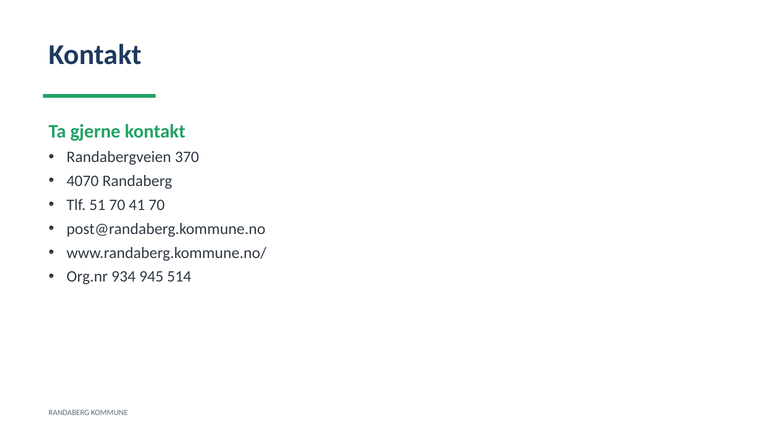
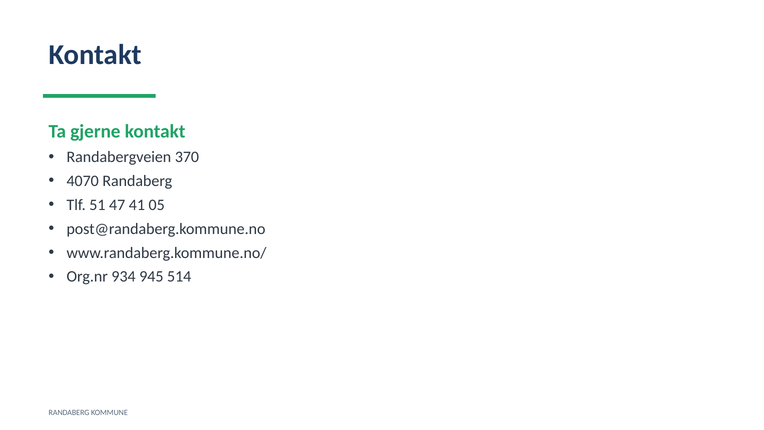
51 70: 70 -> 47
41 70: 70 -> 05
